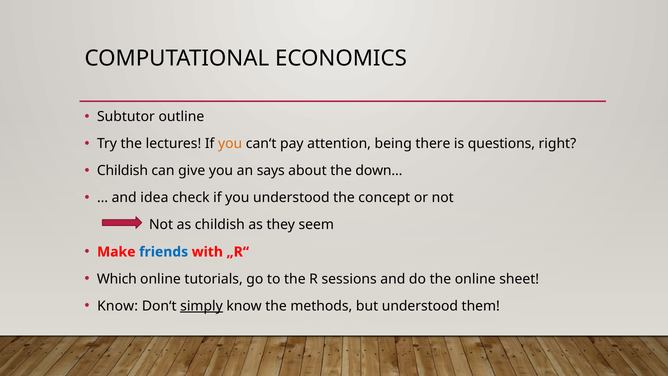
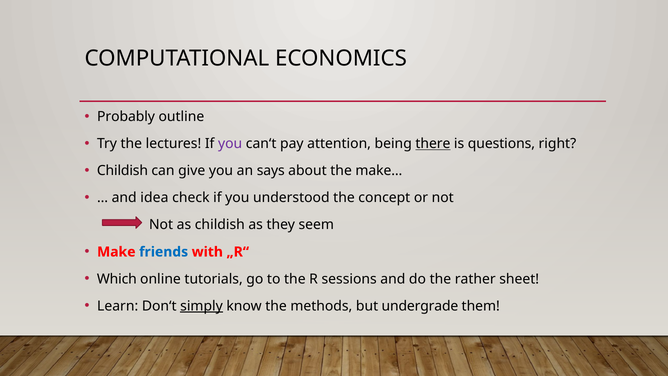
Subtutor: Subtutor -> Probably
you at (230, 144) colour: orange -> purple
there underline: none -> present
down…: down… -> make…
the online: online -> rather
Know at (118, 306): Know -> Learn
but understood: understood -> undergrade
